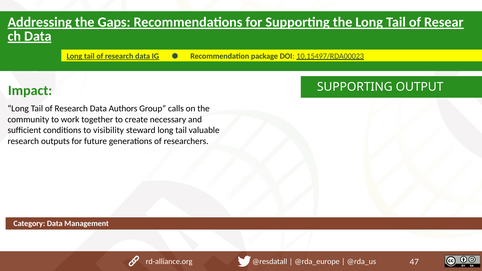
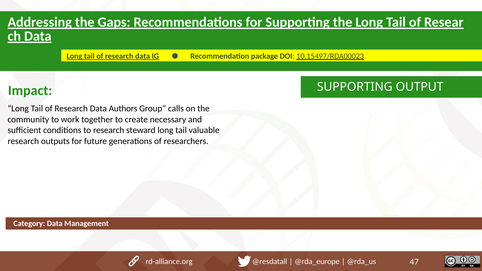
to visibility: visibility -> research
